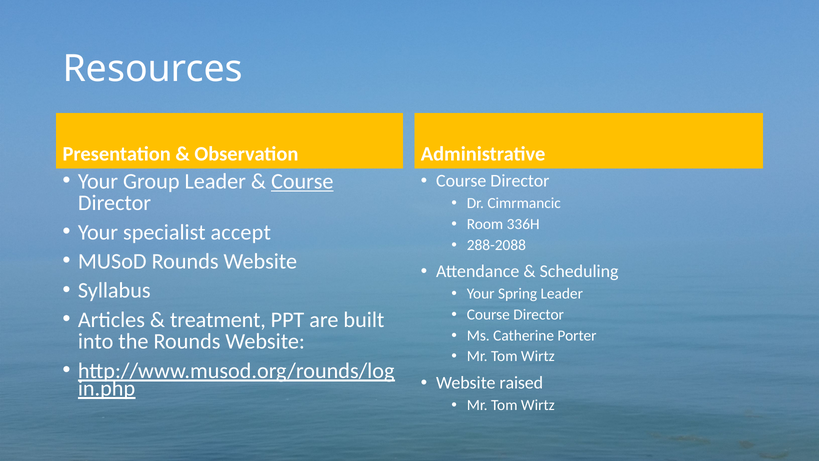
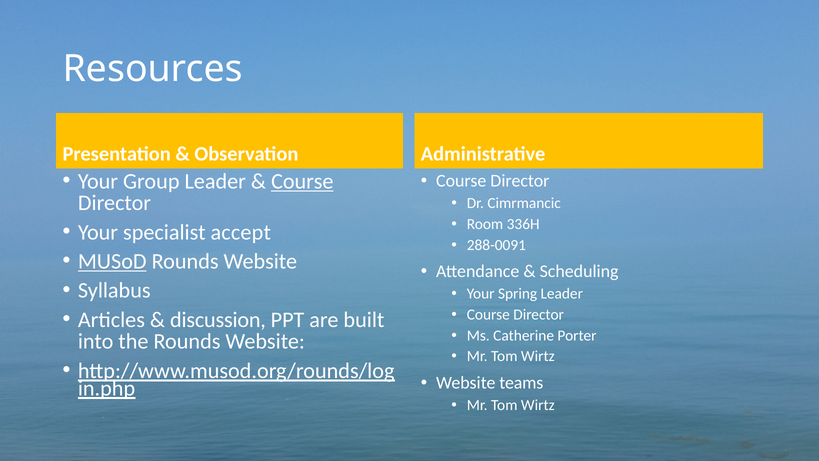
288-2088: 288-2088 -> 288-0091
MUSoD underline: none -> present
treatment: treatment -> discussion
raised: raised -> teams
